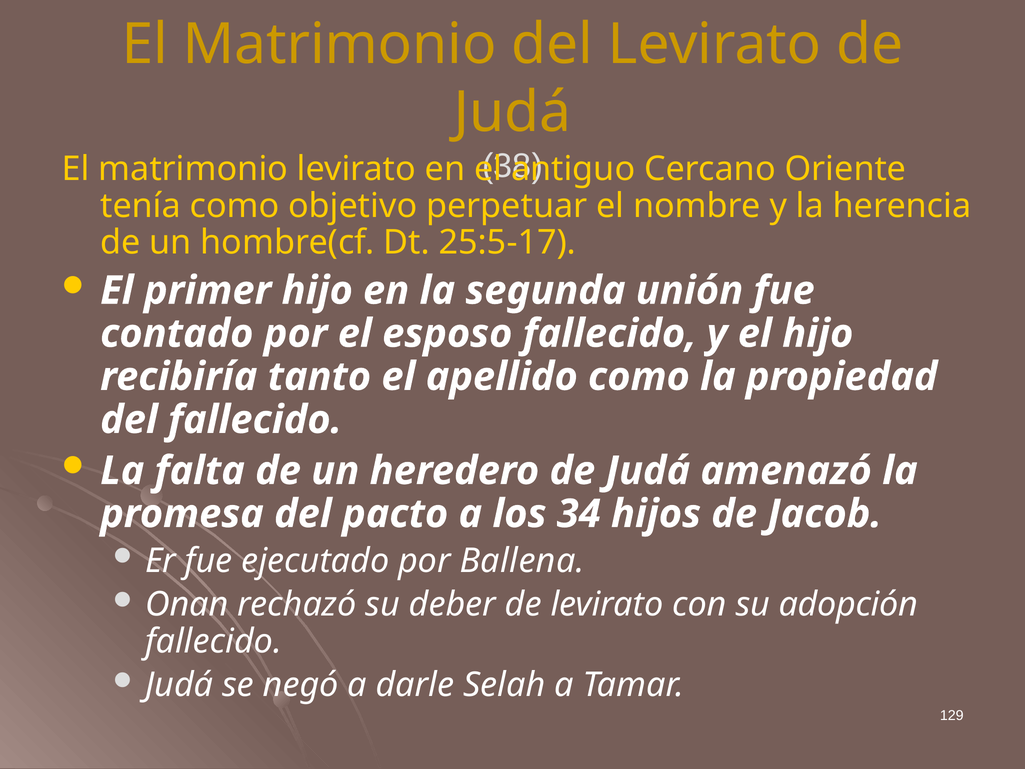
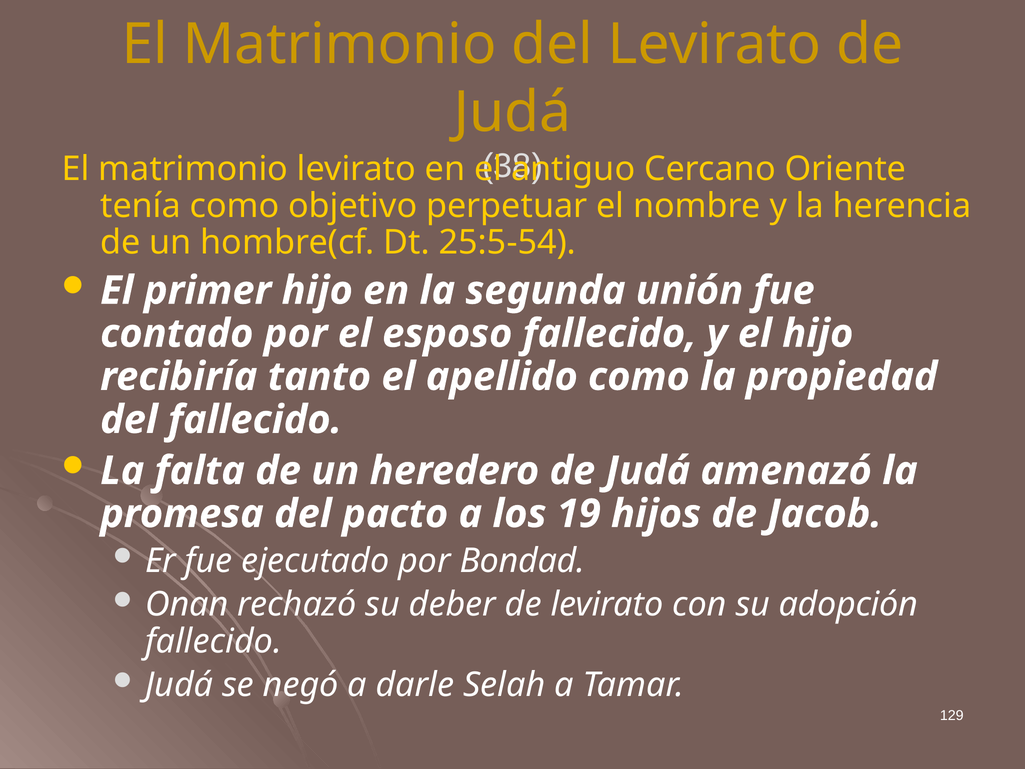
25:5-17: 25:5-17 -> 25:5-54
34: 34 -> 19
Ballena: Ballena -> Bondad
